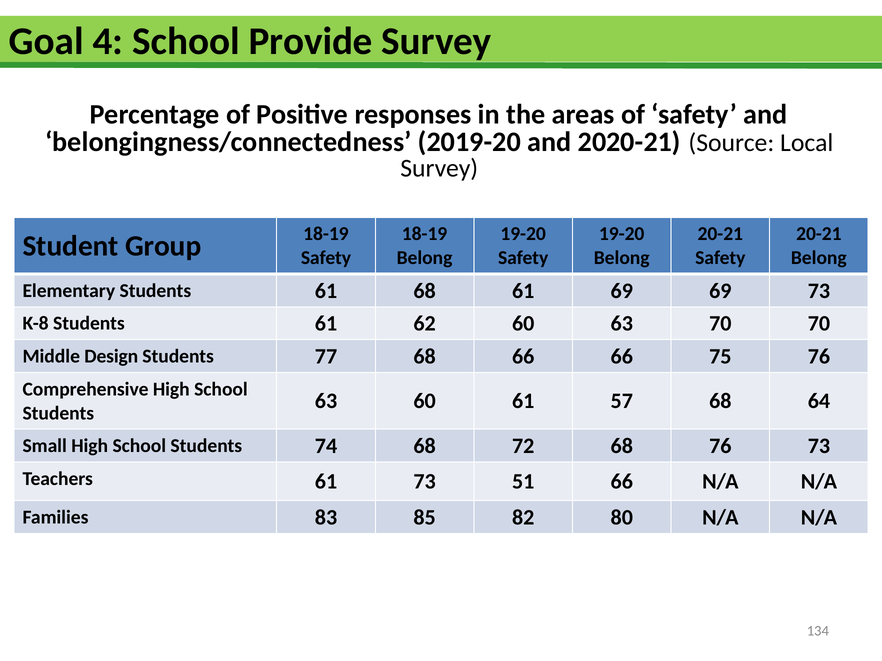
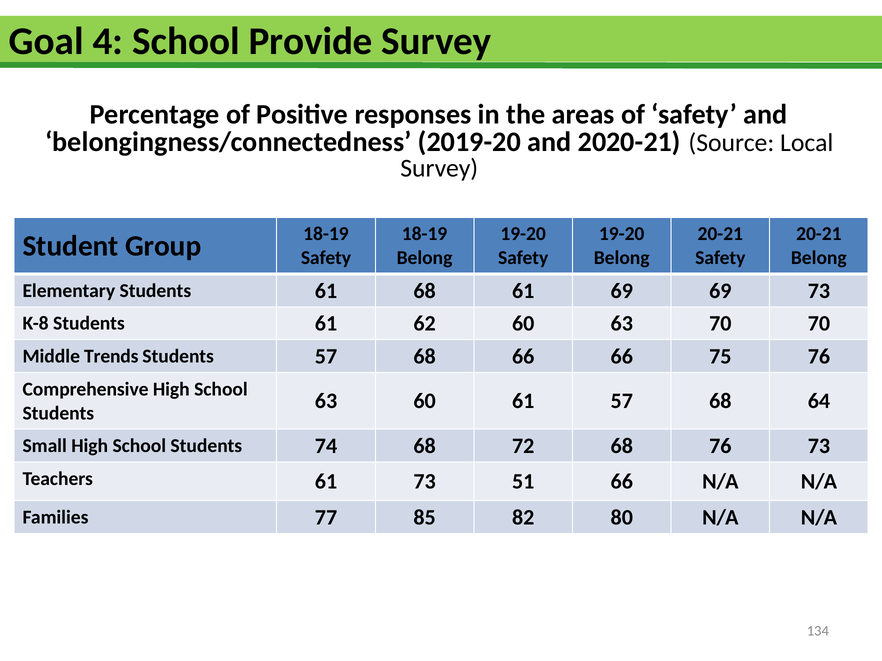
Design: Design -> Trends
Students 77: 77 -> 57
83: 83 -> 77
